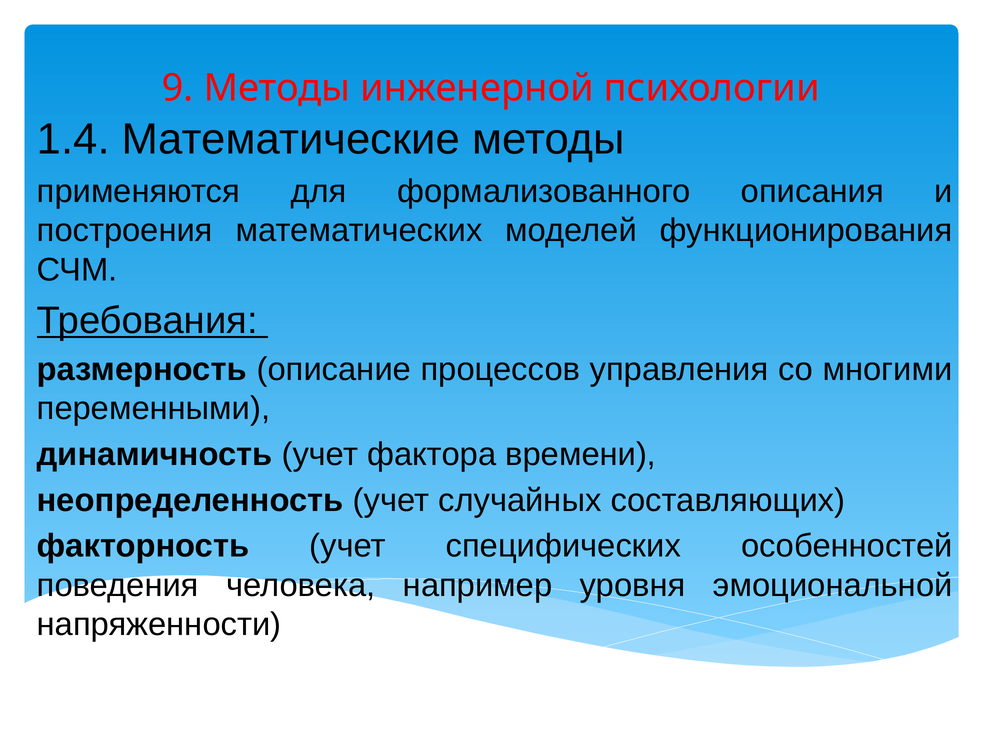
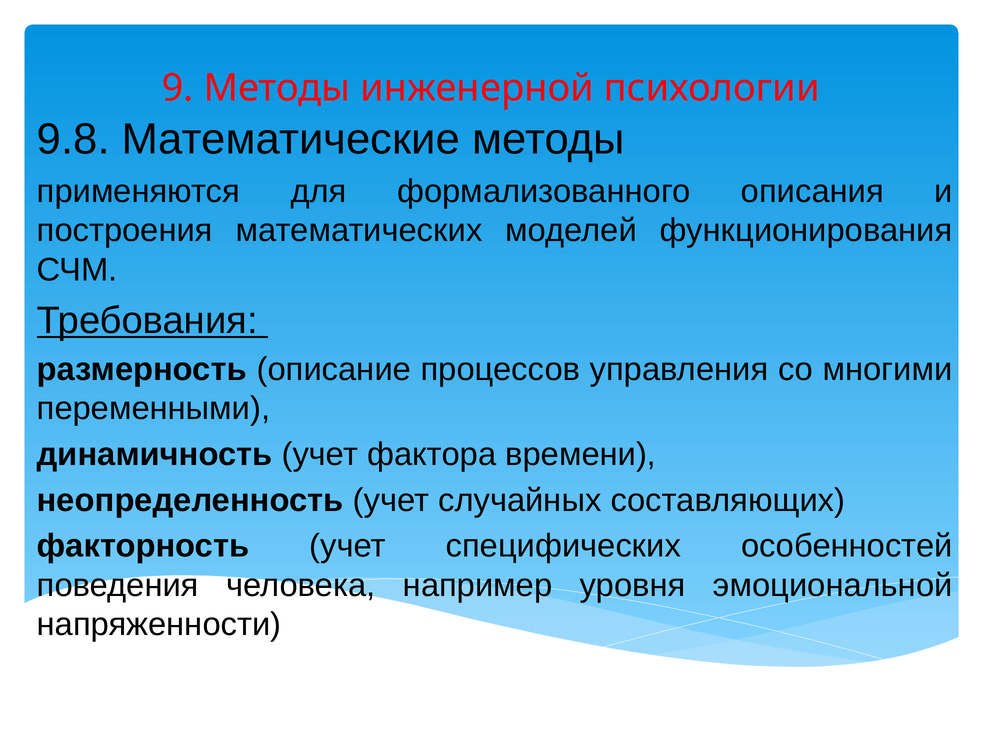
1.4: 1.4 -> 9.8
